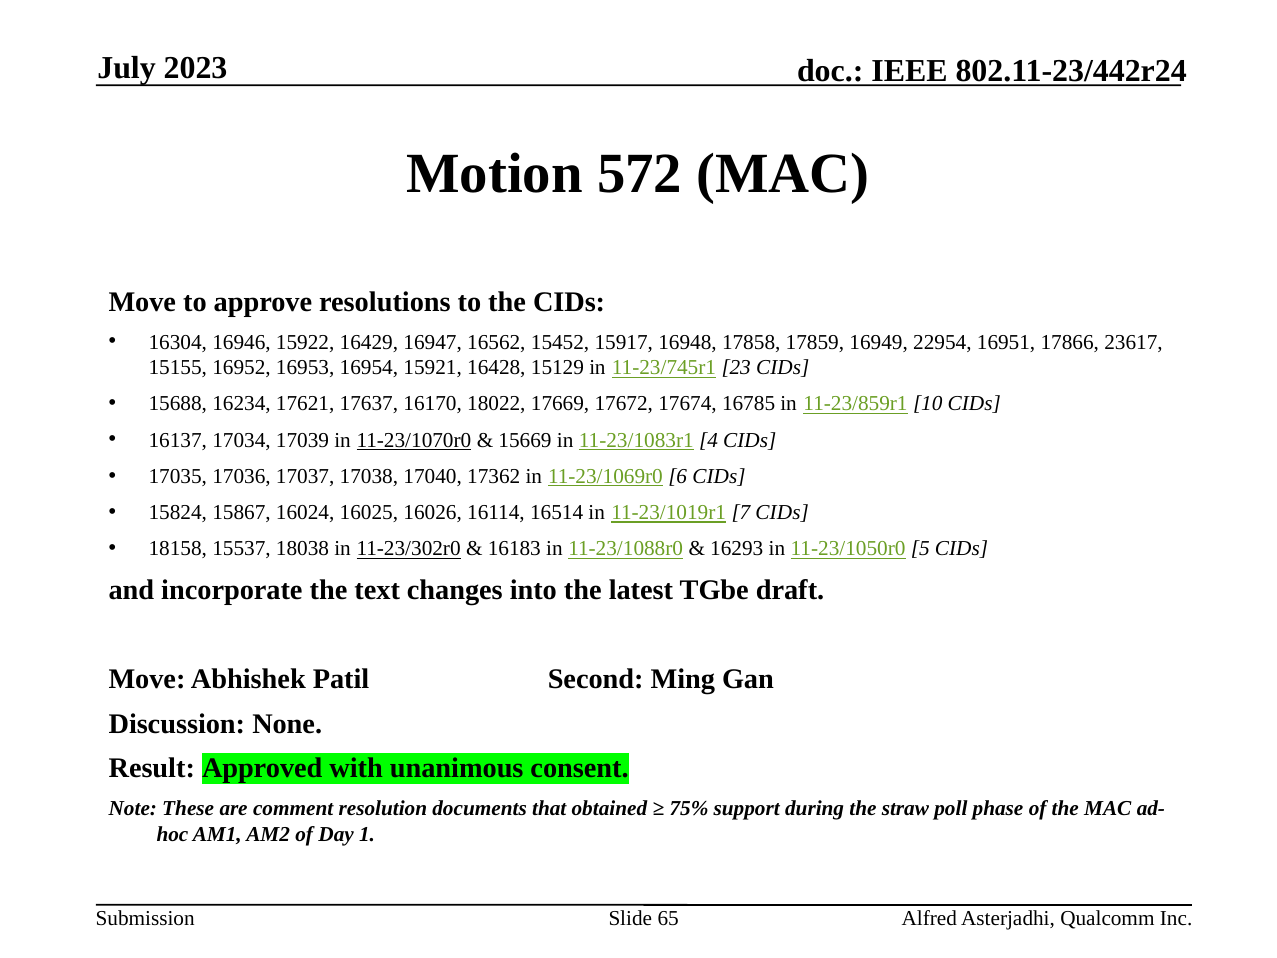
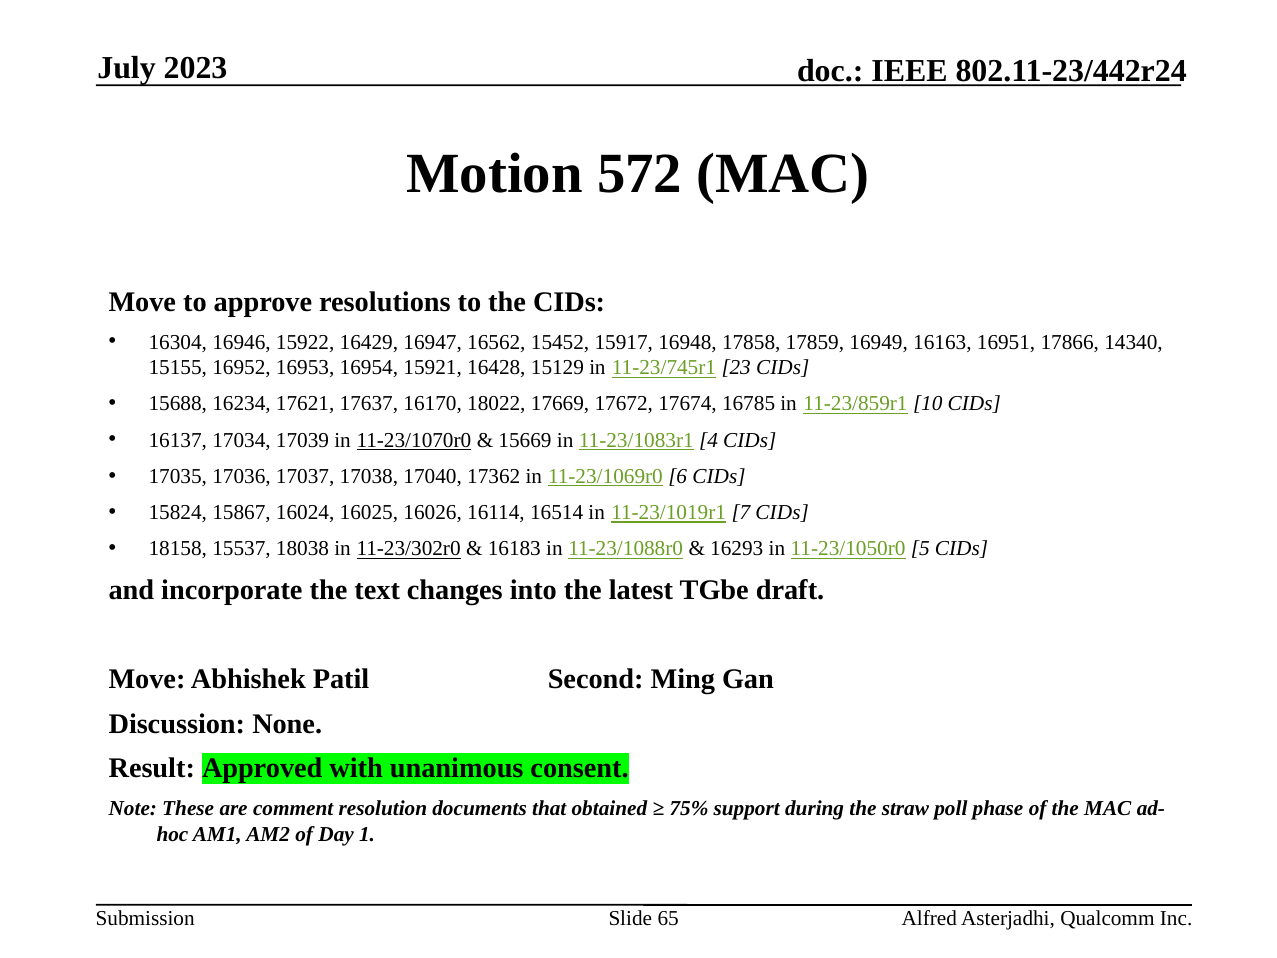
22954: 22954 -> 16163
23617: 23617 -> 14340
